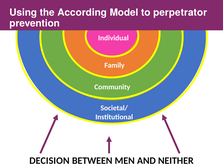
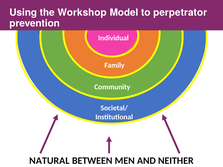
According: According -> Workshop
DECISION: DECISION -> NATURAL
